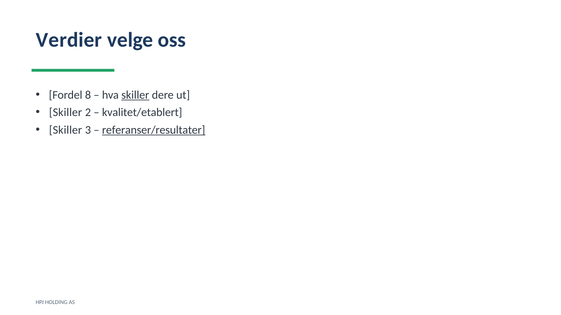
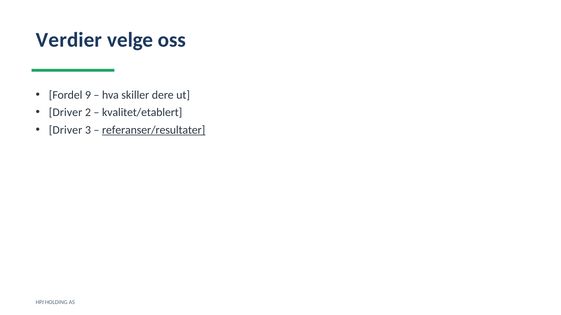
8: 8 -> 9
skiller at (135, 95) underline: present -> none
Skiller at (66, 113): Skiller -> Driver
Skiller at (66, 130): Skiller -> Driver
